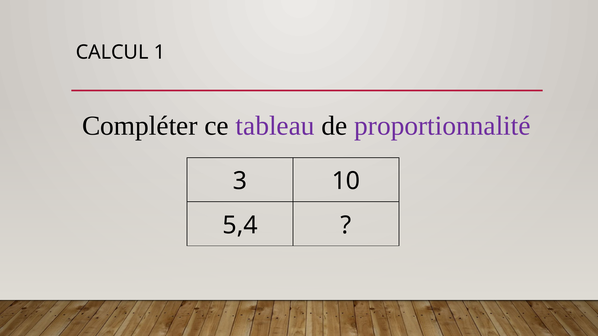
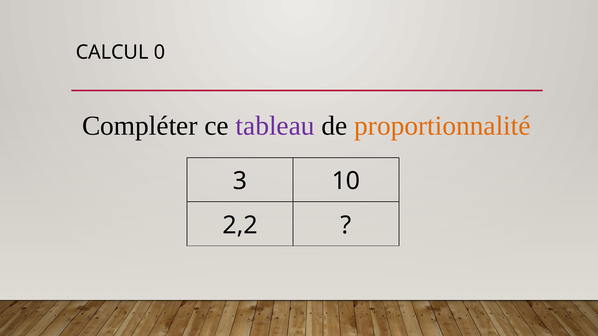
1: 1 -> 0
proportionnalité colour: purple -> orange
5,4: 5,4 -> 2,2
